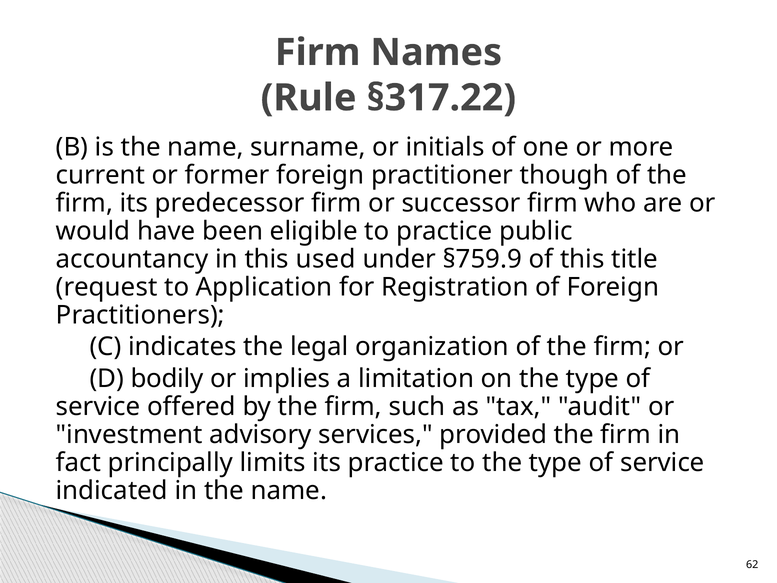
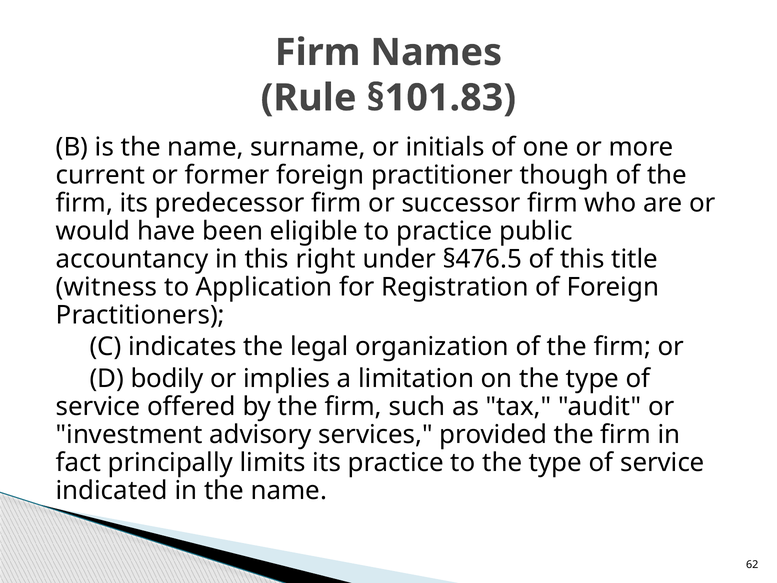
§317.22: §317.22 -> §101.83
used: used -> right
§759.9: §759.9 -> §476.5
request: request -> witness
